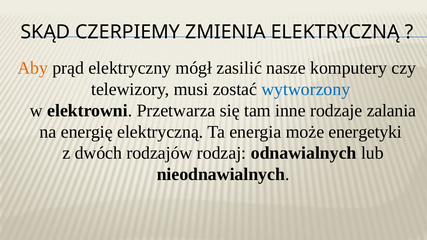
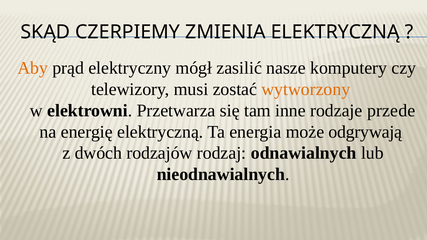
wytworzony colour: blue -> orange
zalania: zalania -> przede
energetyki: energetyki -> odgrywają
